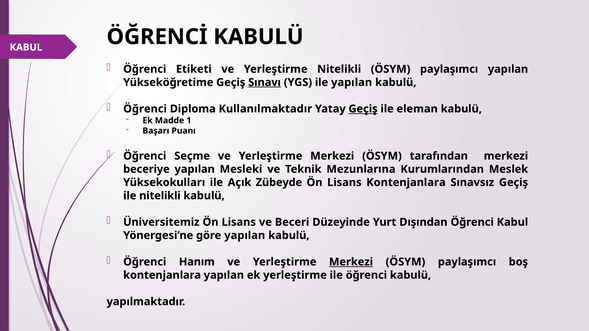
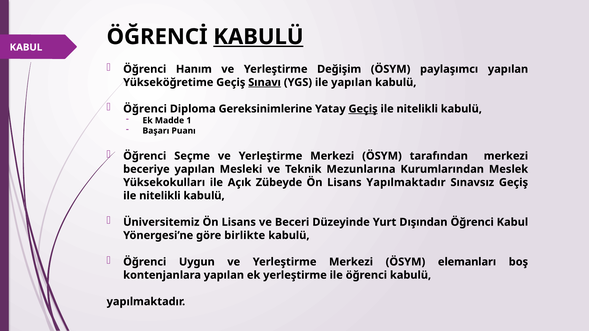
KABULÜ at (258, 37) underline: none -> present
Etiketi: Etiketi -> Hanım
Yerleştirme Nitelikli: Nitelikli -> Değişim
Kullanılmaktadır: Kullanılmaktadır -> Gereksinimlerine
eleman at (417, 109): eleman -> nitelikli
Lisans Kontenjanlara: Kontenjanlara -> Yapılmaktadır
göre yapılan: yapılan -> birlikte
Hanım: Hanım -> Uygun
Merkezi at (351, 262) underline: present -> none
paylaşımcı at (467, 262): paylaşımcı -> elemanları
